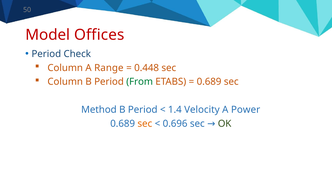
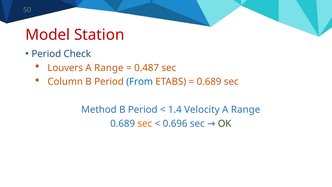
Offices: Offices -> Station
Column at (65, 68): Column -> Louvers
0.448: 0.448 -> 0.487
From colour: green -> blue
Power at (246, 110): Power -> Range
